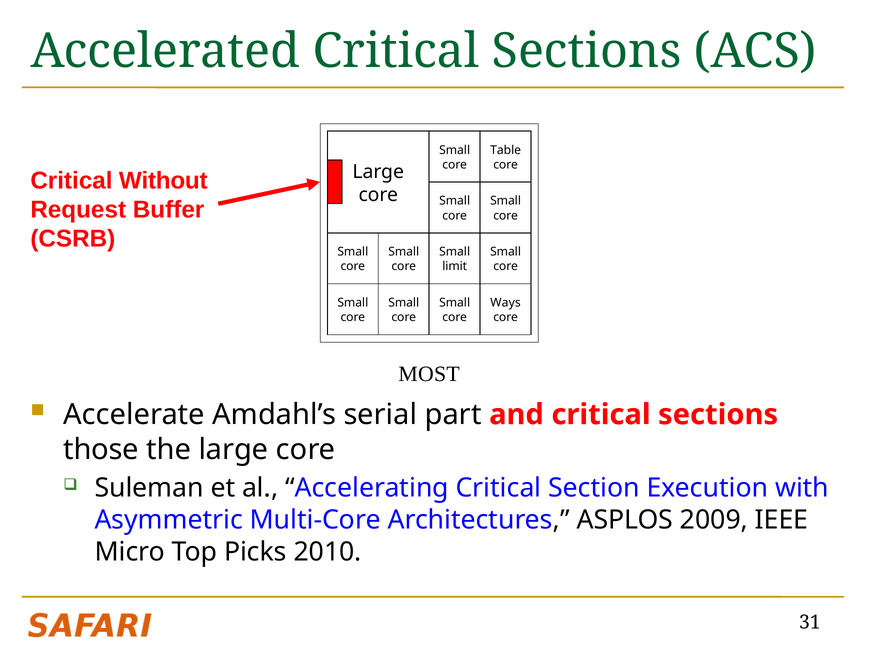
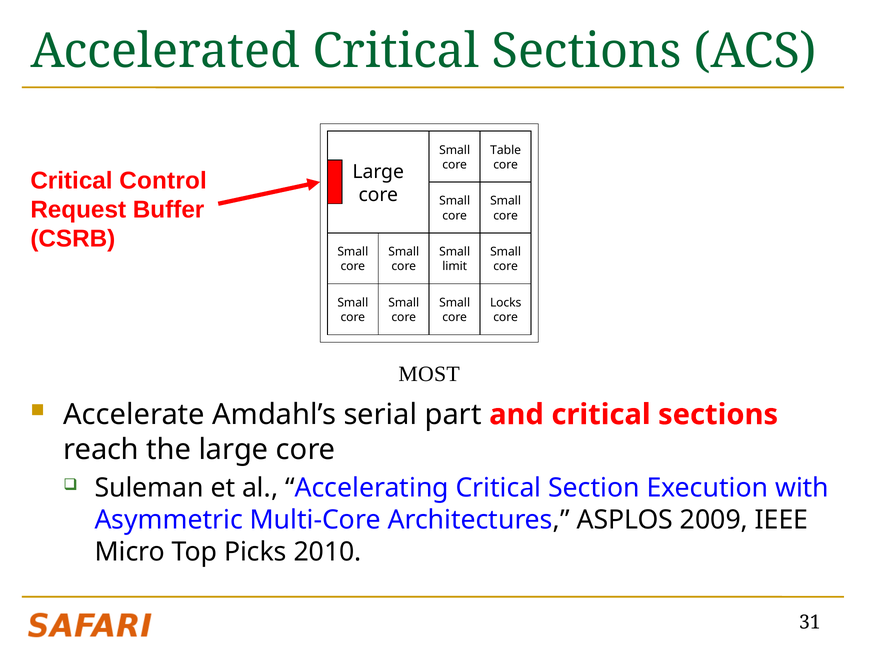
Without: Without -> Control
Ways: Ways -> Locks
those: those -> reach
